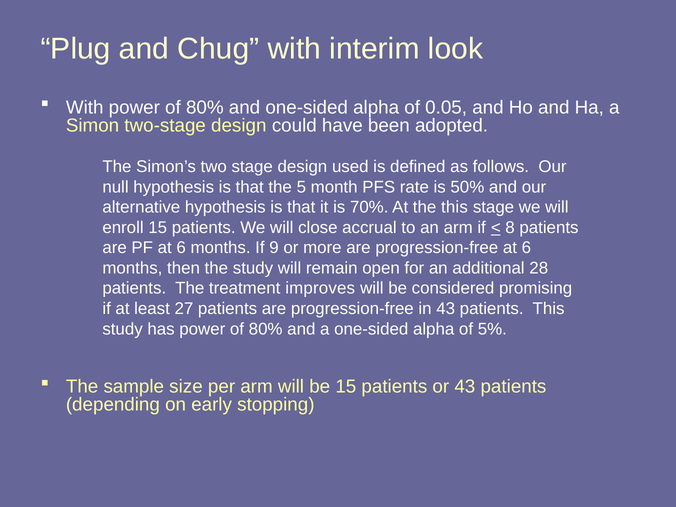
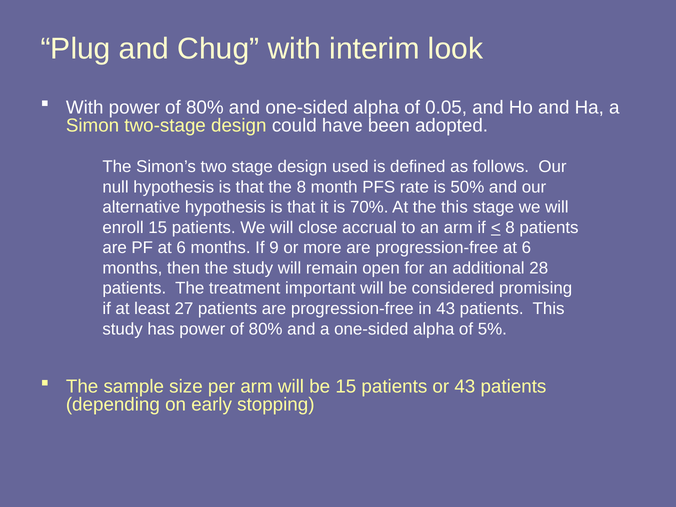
the 5: 5 -> 8
improves: improves -> important
